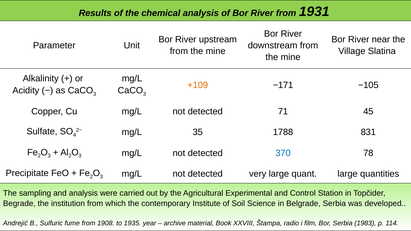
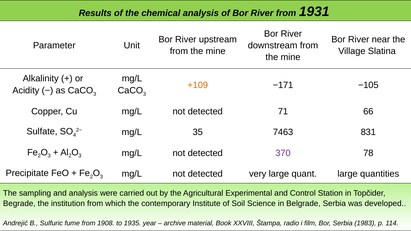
45: 45 -> 66
1788: 1788 -> 7463
370 colour: blue -> purple
